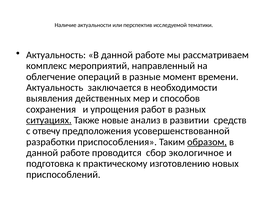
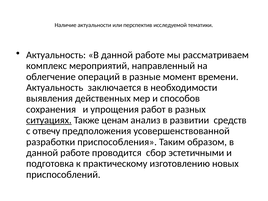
новые: новые -> ценам
образом underline: present -> none
экологичное: экологичное -> эстетичными
